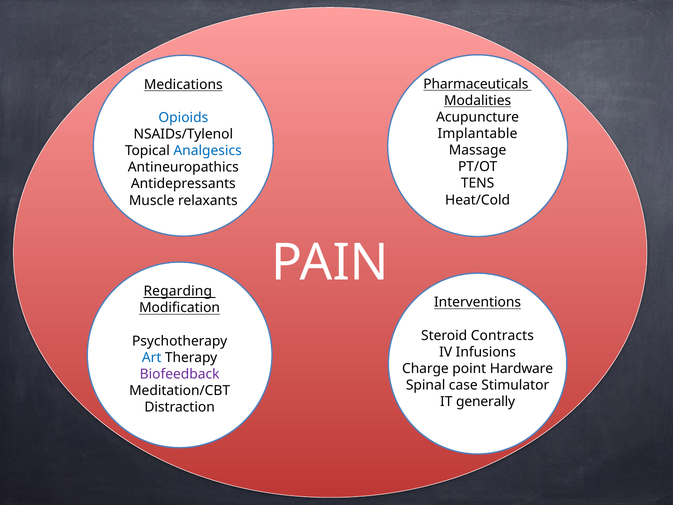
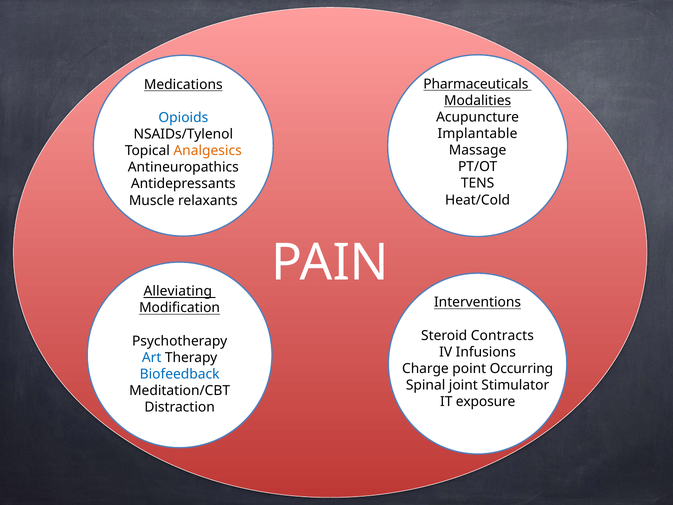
Analgesics colour: blue -> orange
Regarding: Regarding -> Alleviating
Hardware: Hardware -> Occurring
Biofeedback colour: purple -> blue
case: case -> joint
generally: generally -> exposure
